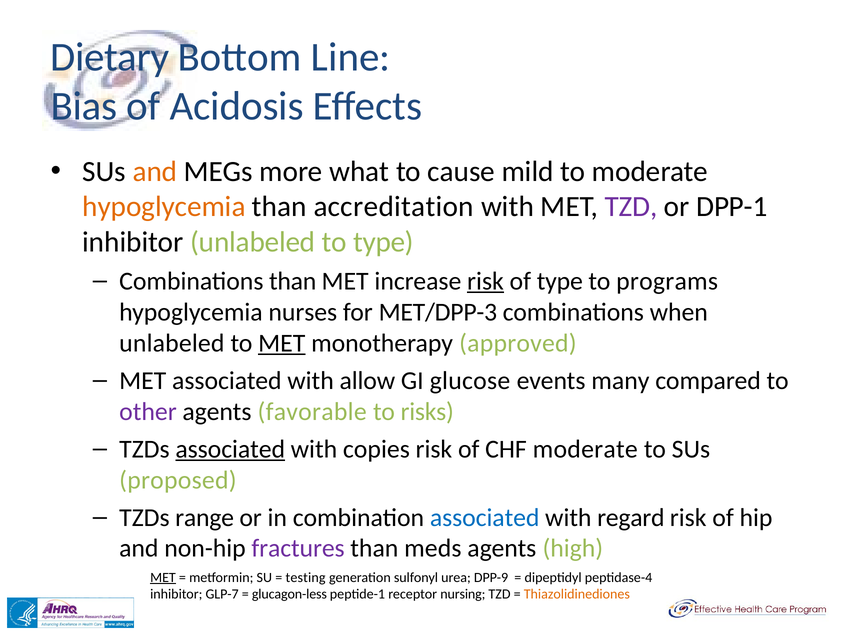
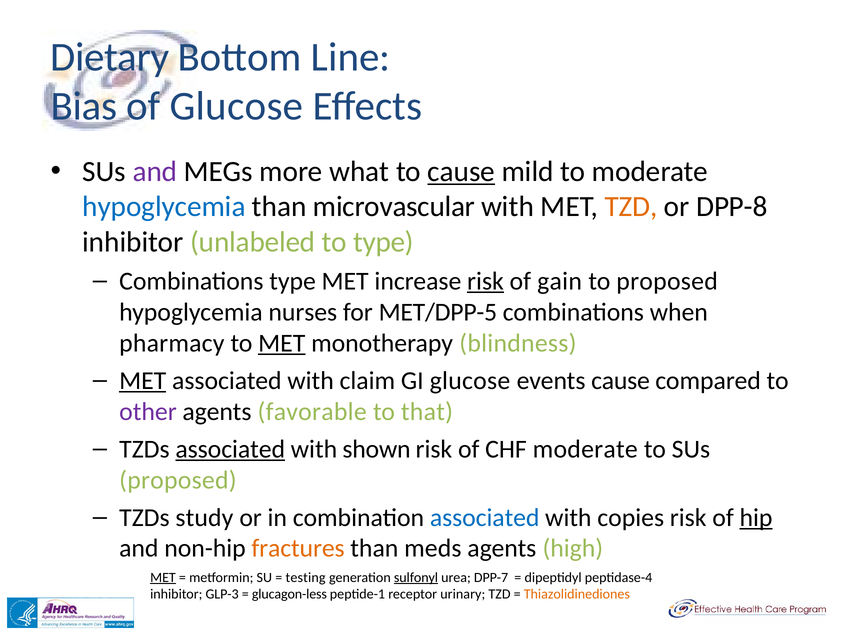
of Acidosis: Acidosis -> Glucose
and at (155, 172) colour: orange -> purple
cause at (461, 172) underline: none -> present
hypoglycemia at (164, 207) colour: orange -> blue
accreditation: accreditation -> microvascular
TZD at (631, 207) colour: purple -> orange
DPP-1: DPP-1 -> DPP-8
Combinations than: than -> type
of type: type -> gain
to programs: programs -> proposed
MET/DPP-3: MET/DPP-3 -> MET/DPP-5
unlabeled at (172, 343): unlabeled -> pharmacy
approved: approved -> blindness
MET at (143, 381) underline: none -> present
allow: allow -> claim
events many: many -> cause
risks: risks -> that
copies: copies -> shown
range: range -> study
regard: regard -> copies
hip underline: none -> present
fractures colour: purple -> orange
sulfonyl underline: none -> present
DPP-9: DPP-9 -> DPP-7
GLP-7: GLP-7 -> GLP-3
nursing: nursing -> urinary
